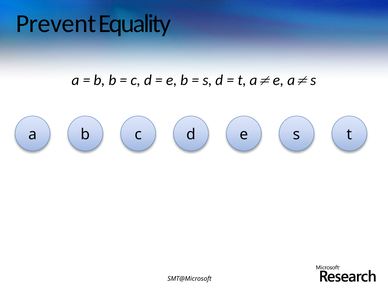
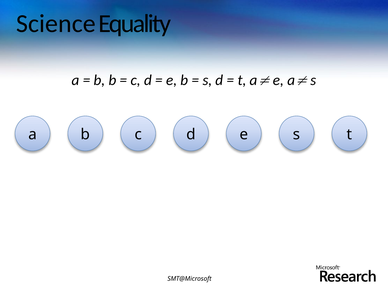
Prevent: Prevent -> Science
